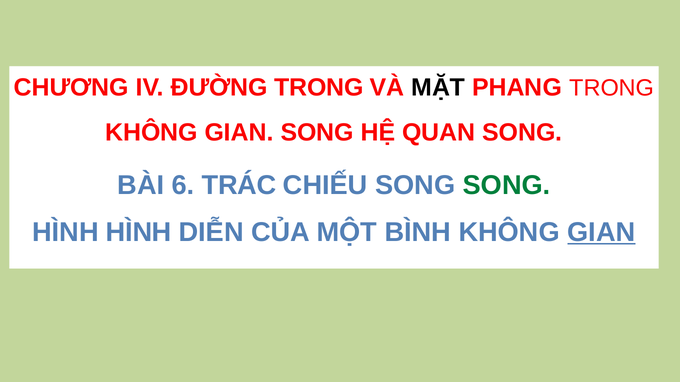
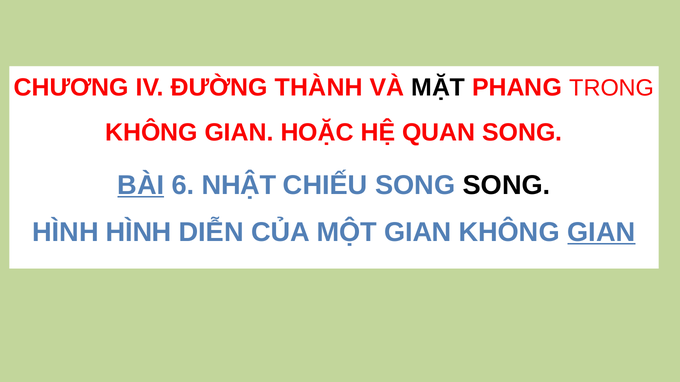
ĐƯỜNG TRONG: TRONG -> THÀNH
GIAN SONG: SONG -> HOẶC
BÀI underline: none -> present
TRÁC: TRÁC -> NHẬT
SONG at (507, 185) colour: green -> black
MỘT BÌNH: BÌNH -> GIAN
